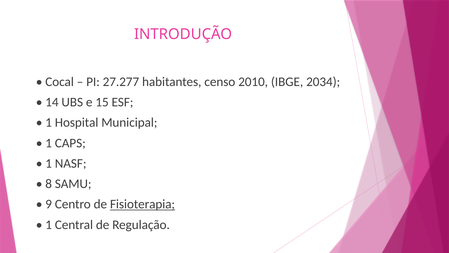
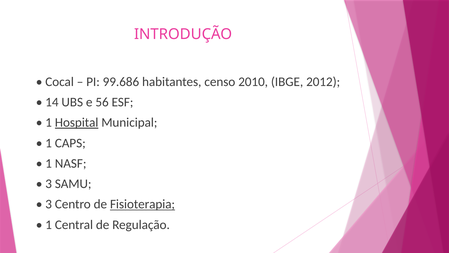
27.277: 27.277 -> 99.686
2034: 2034 -> 2012
15: 15 -> 56
Hospital underline: none -> present
8 at (49, 184): 8 -> 3
9 at (49, 204): 9 -> 3
